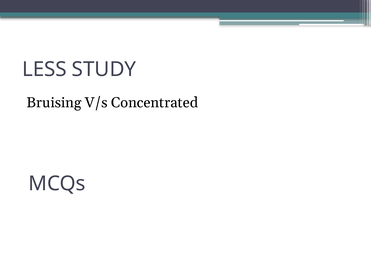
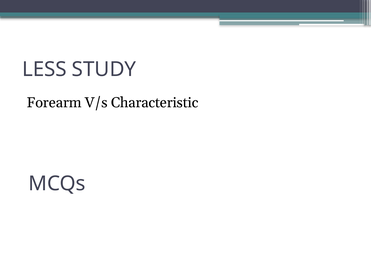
Bruising: Bruising -> Forearm
Concentrated: Concentrated -> Characteristic
